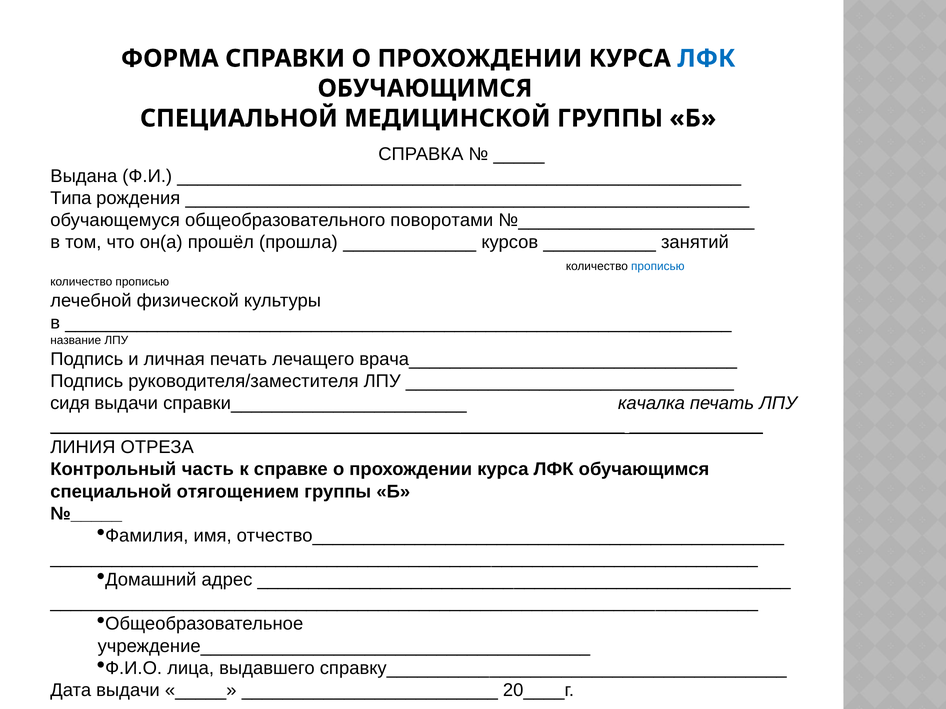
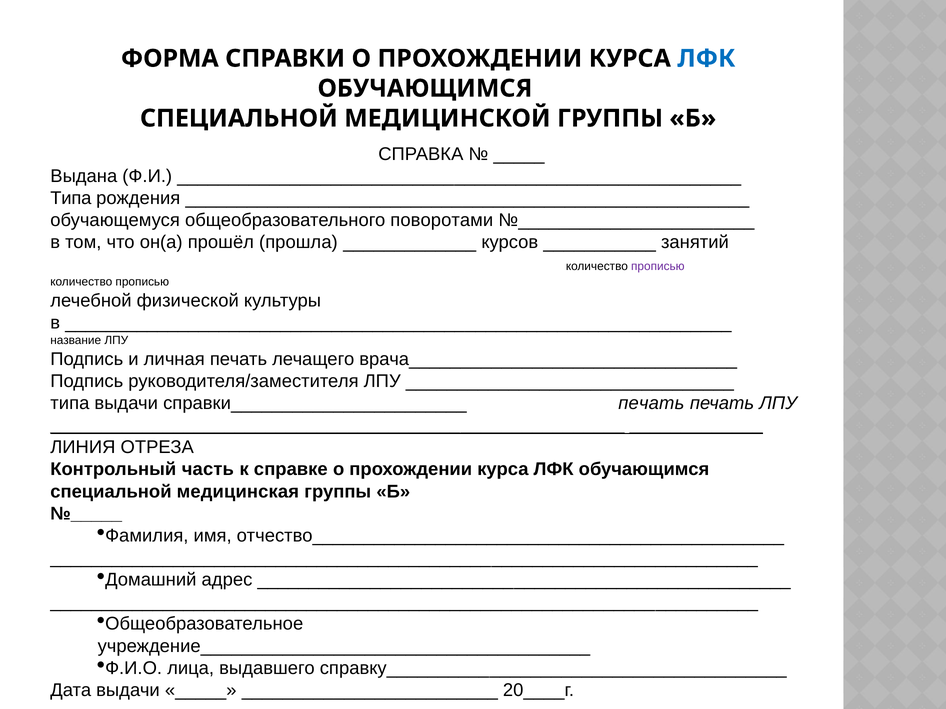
прописью at (658, 267) colour: blue -> purple
сидя at (70, 403): сидя -> типа
справки_______________________ качалка: качалка -> печать
отягощением: отягощением -> медицинская
